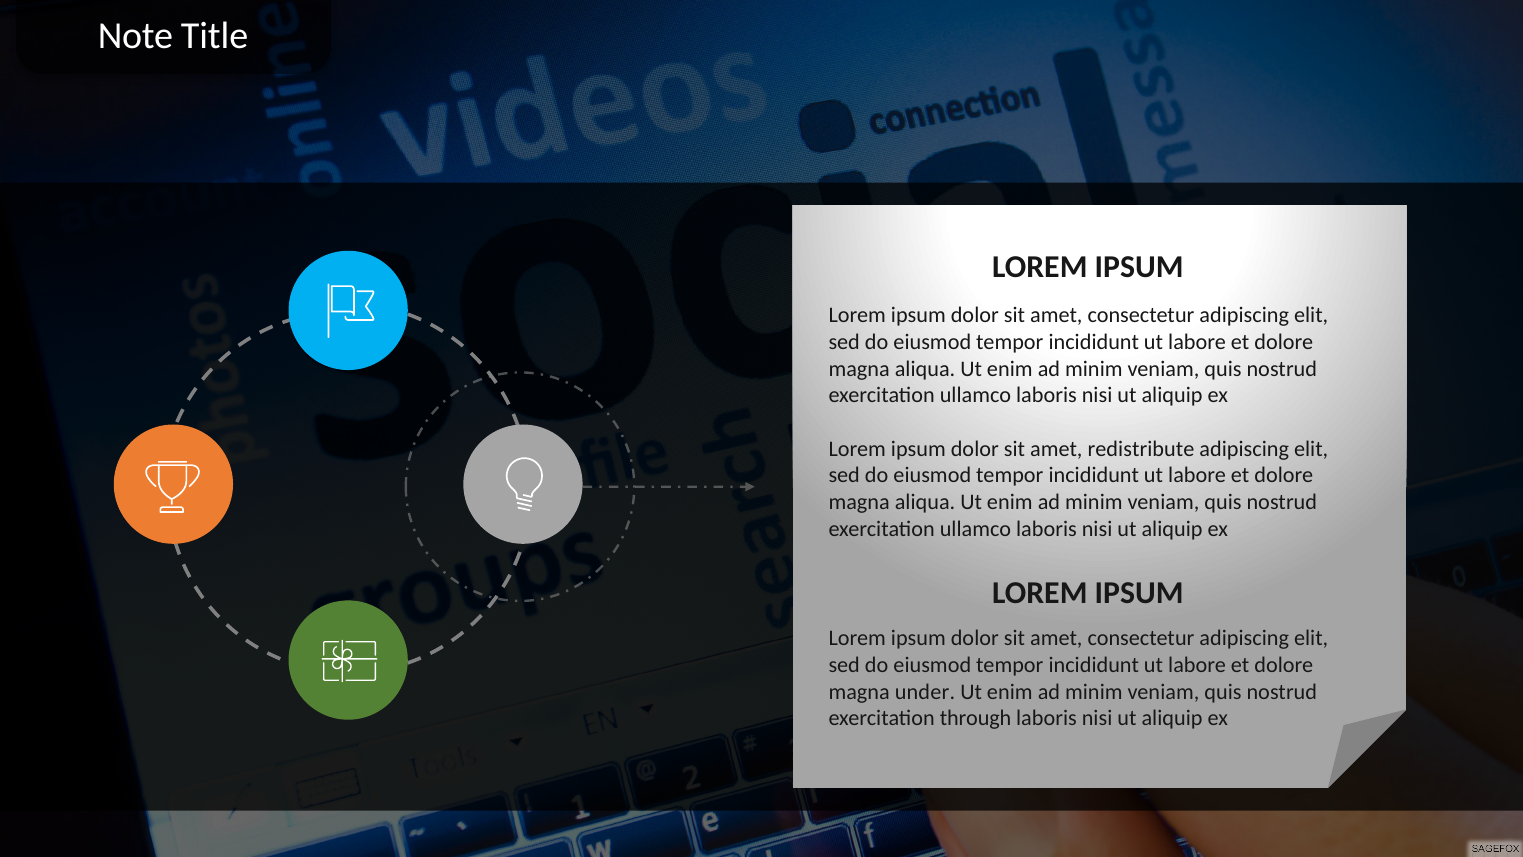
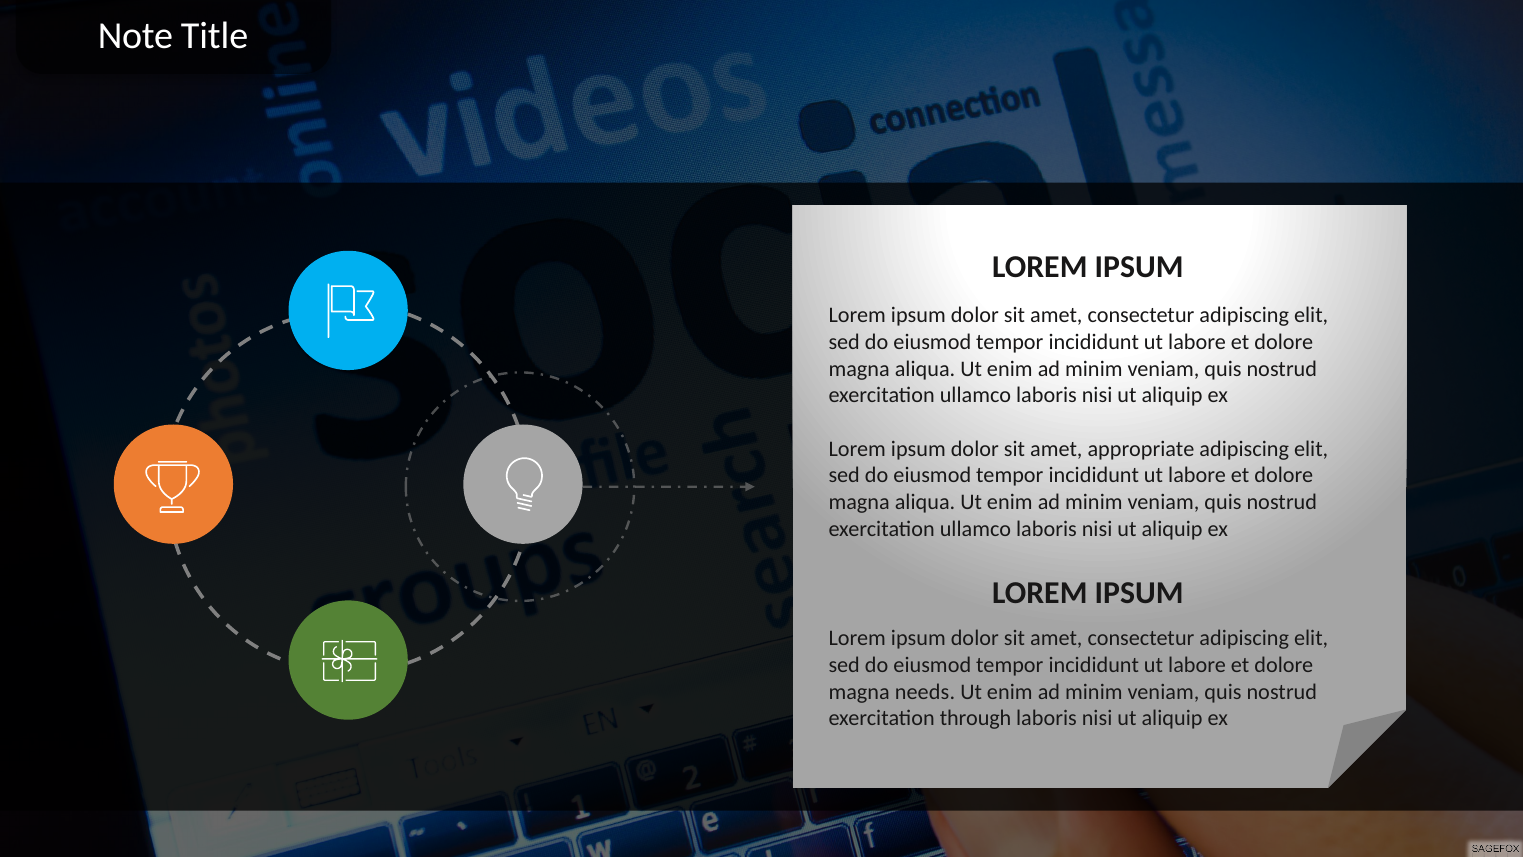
redistribute: redistribute -> appropriate
under: under -> needs
